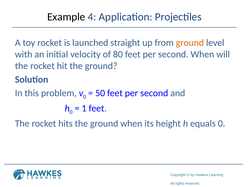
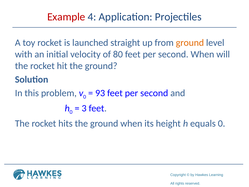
Example colour: black -> red
50: 50 -> 93
1: 1 -> 3
